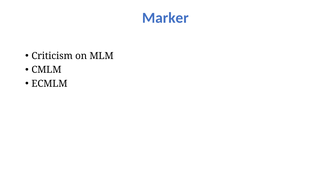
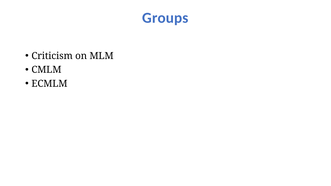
Marker: Marker -> Groups
